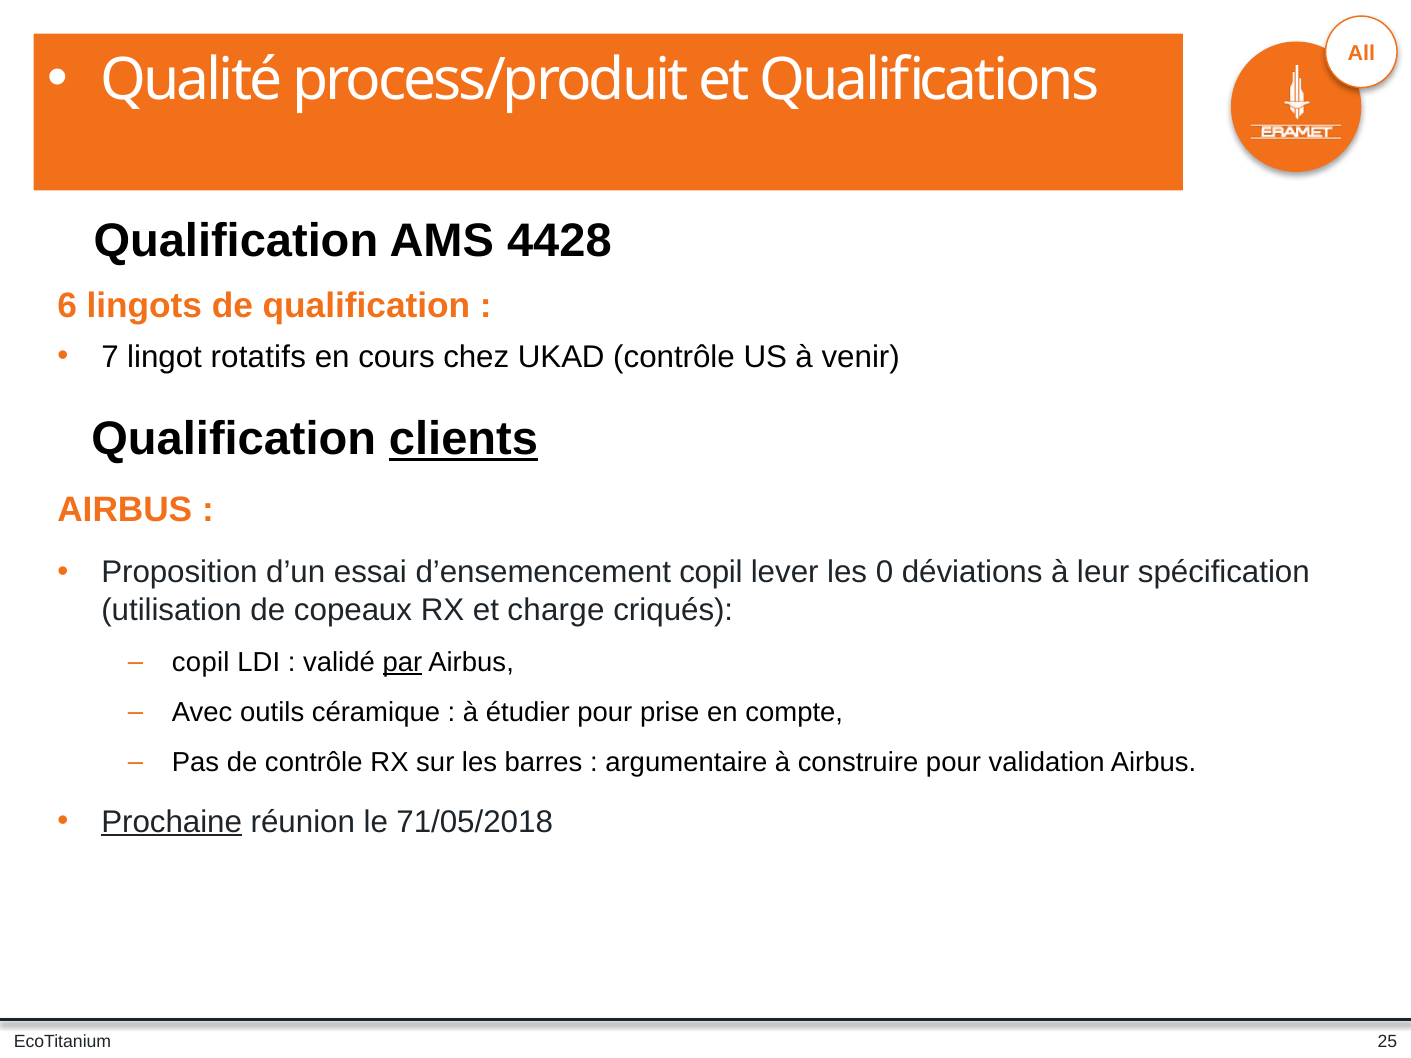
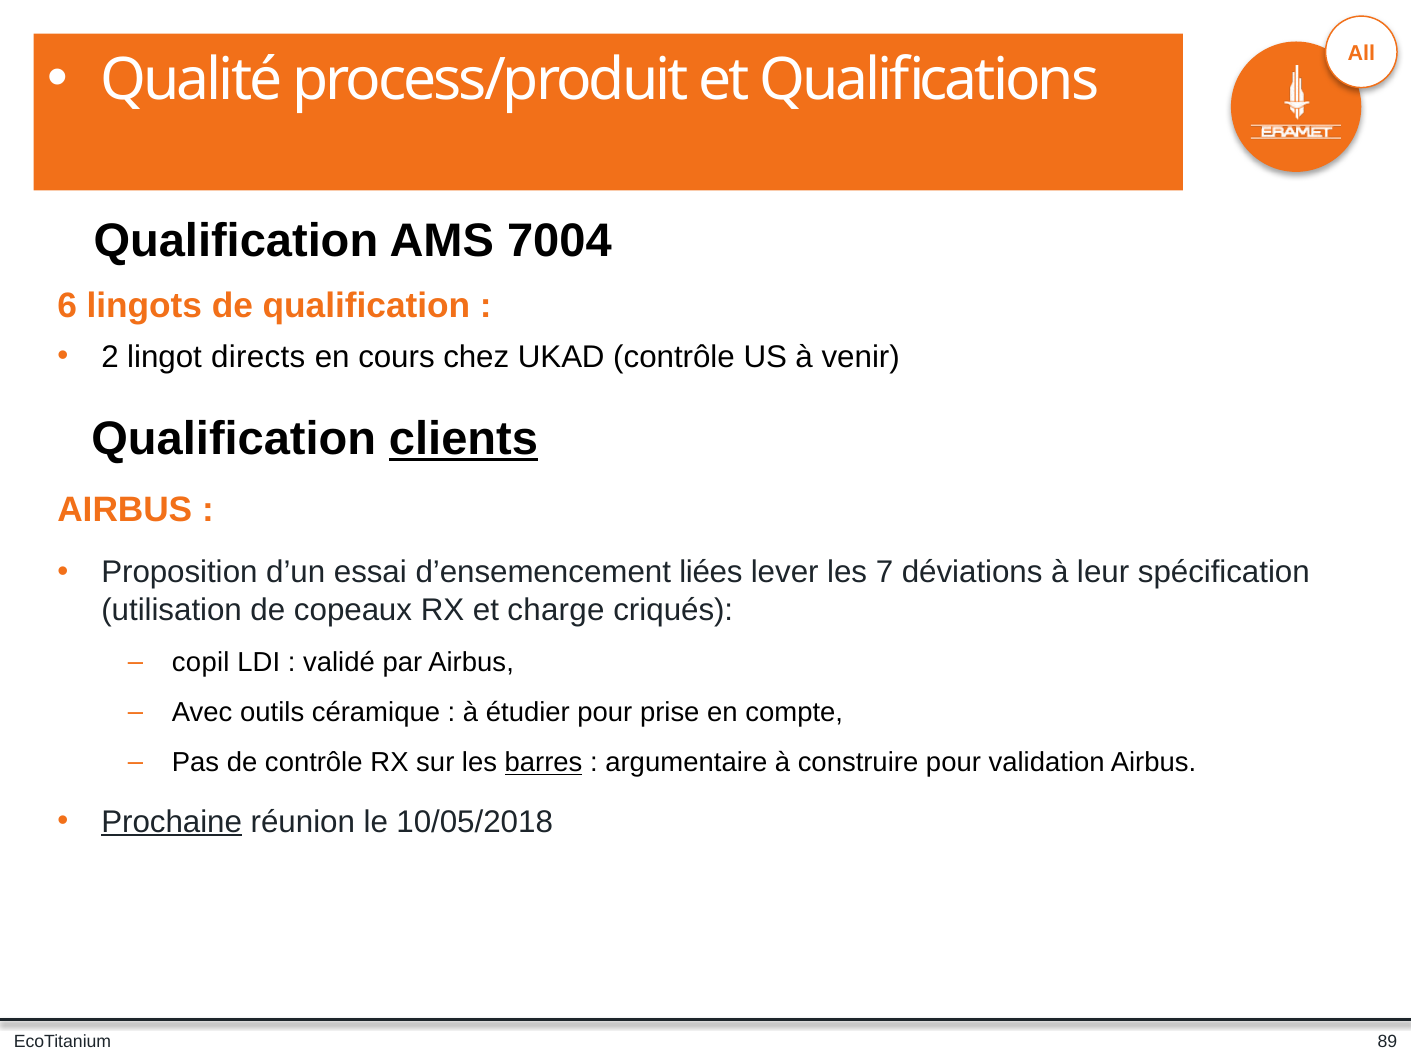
4428: 4428 -> 7004
7: 7 -> 2
rotatifs: rotatifs -> directs
d’ensemencement copil: copil -> liées
0: 0 -> 7
par underline: present -> none
barres underline: none -> present
71/05/2018: 71/05/2018 -> 10/05/2018
25: 25 -> 89
